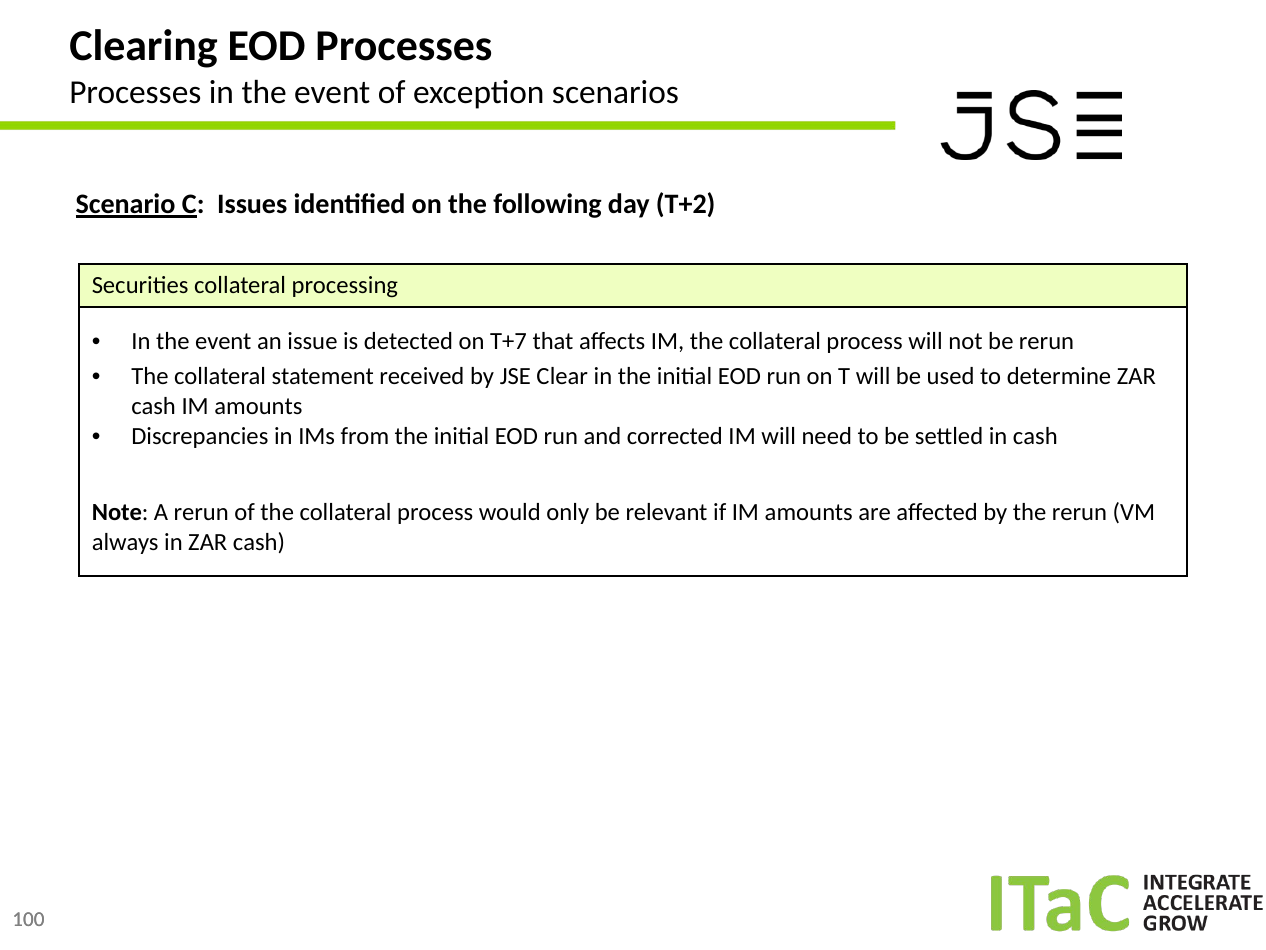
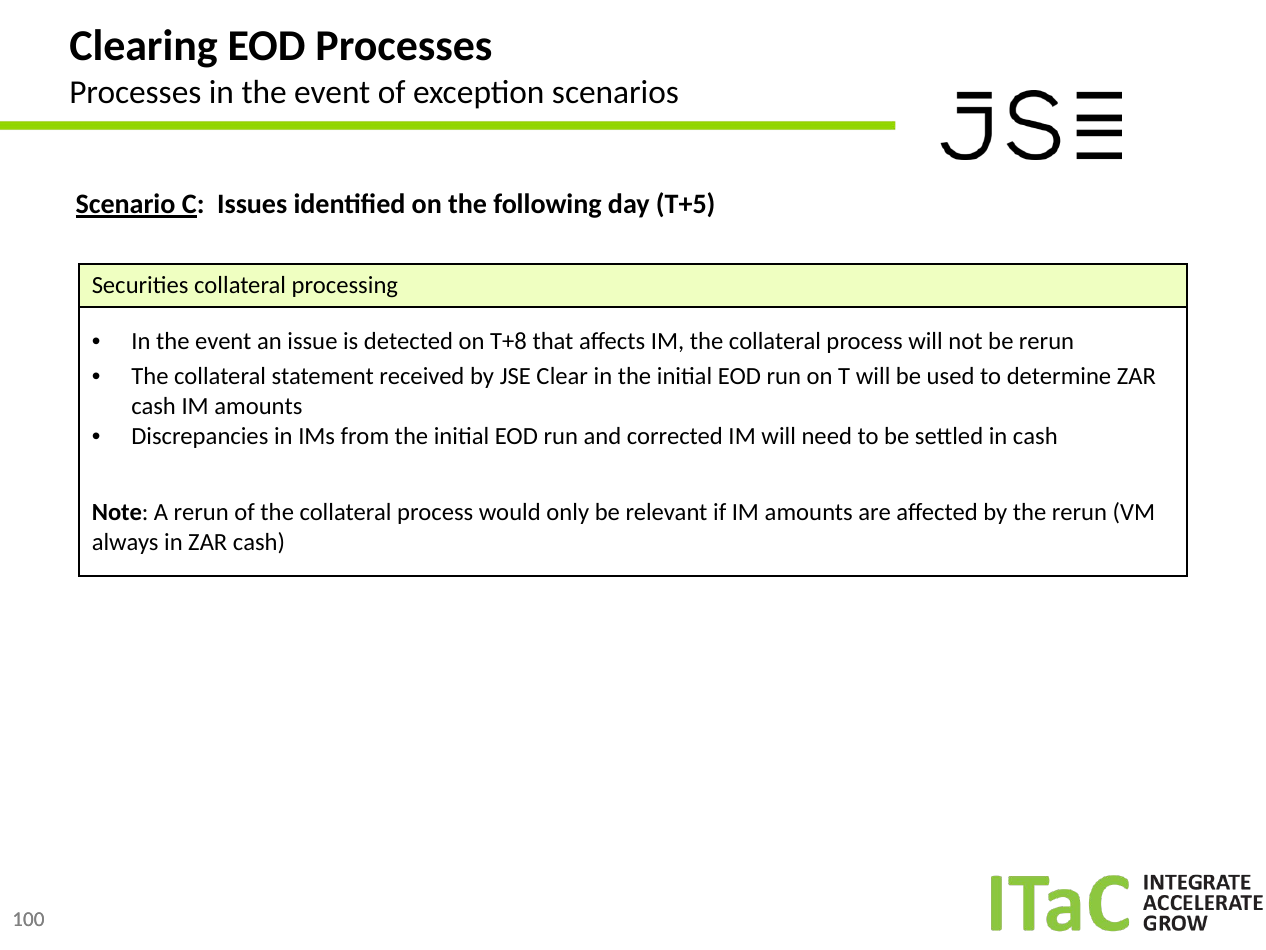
T+2: T+2 -> T+5
T+7: T+7 -> T+8
